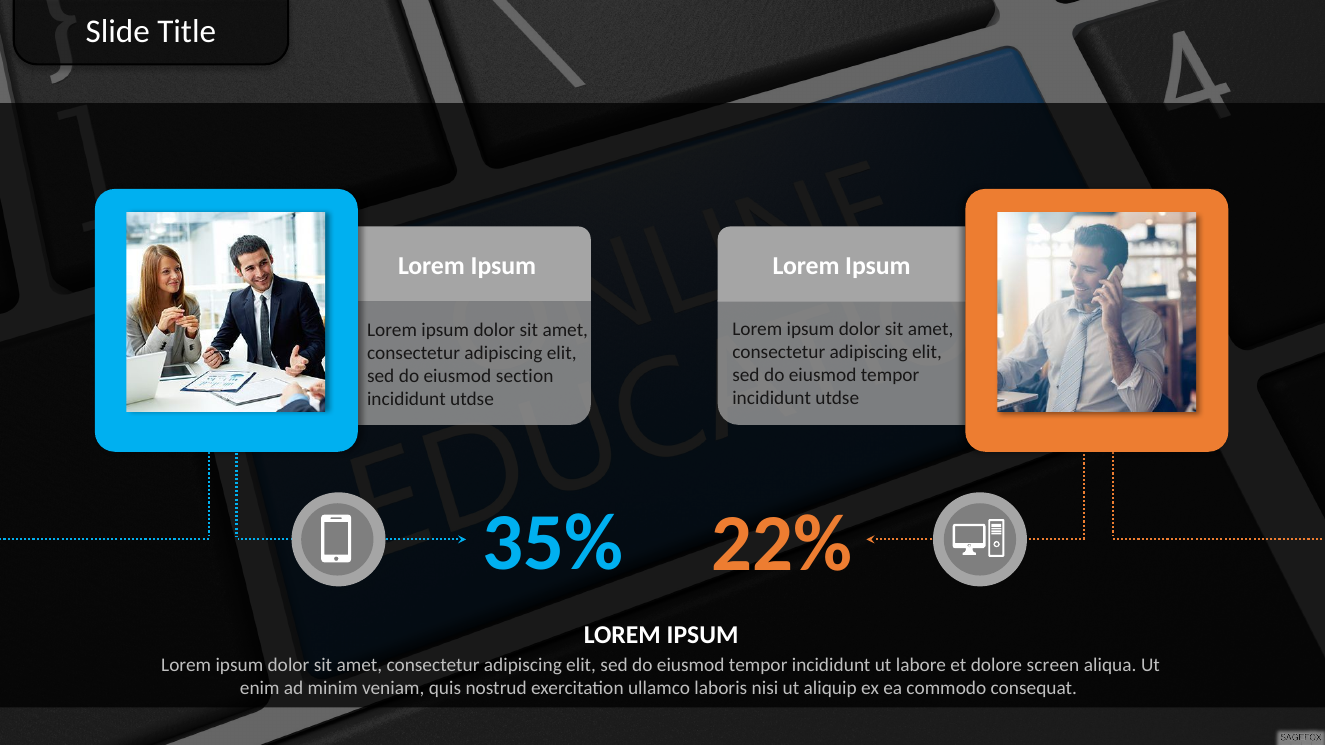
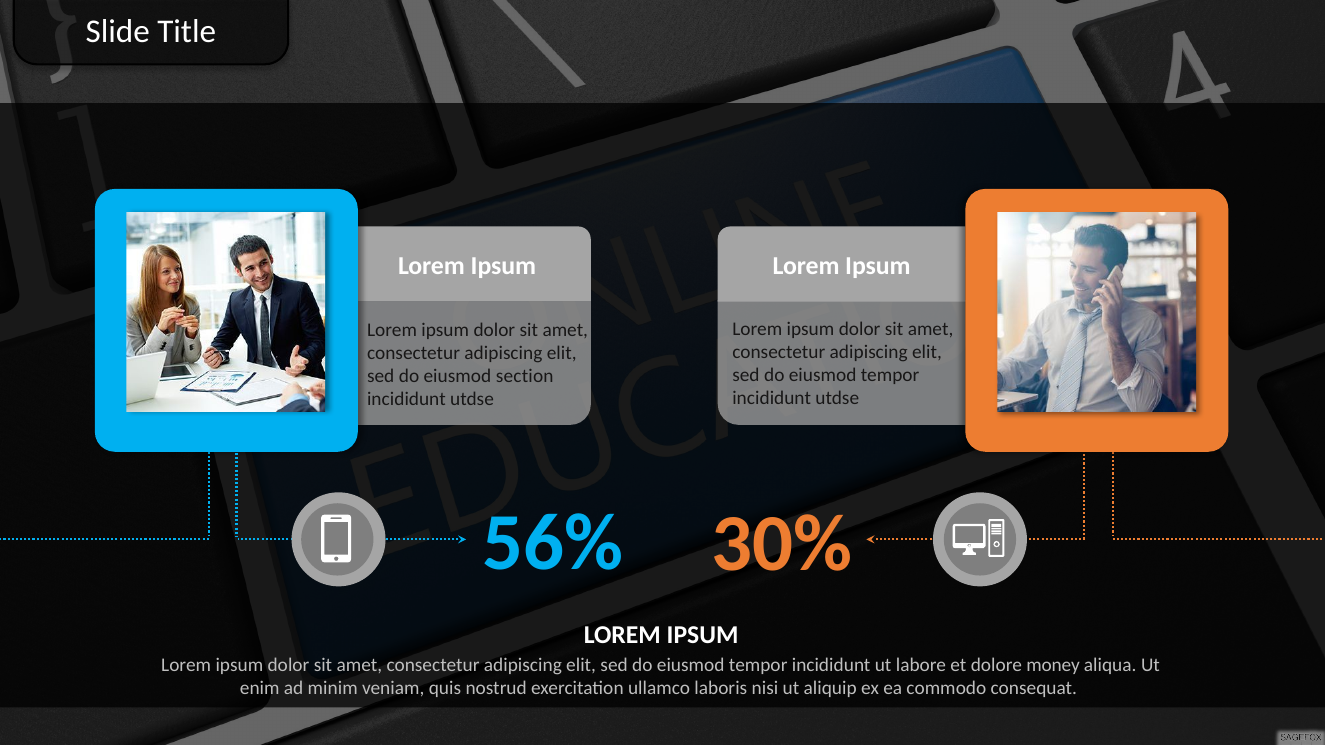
35%: 35% -> 56%
22%: 22% -> 30%
screen: screen -> money
